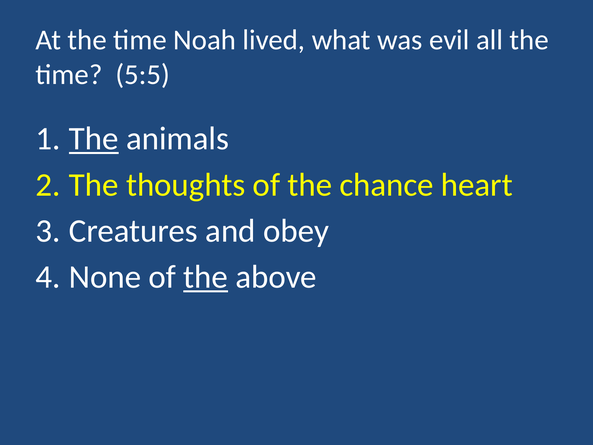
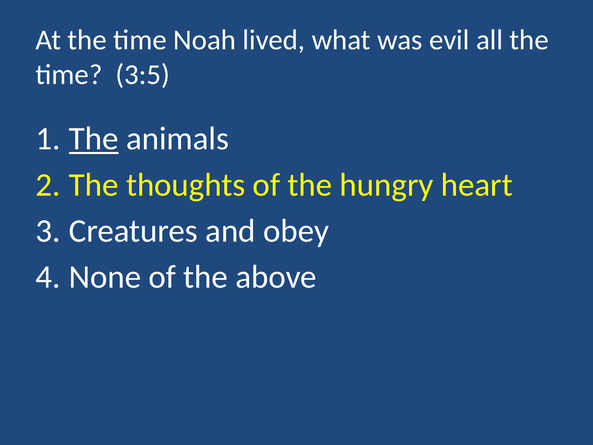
5:5: 5:5 -> 3:5
chance: chance -> hungry
the at (206, 277) underline: present -> none
